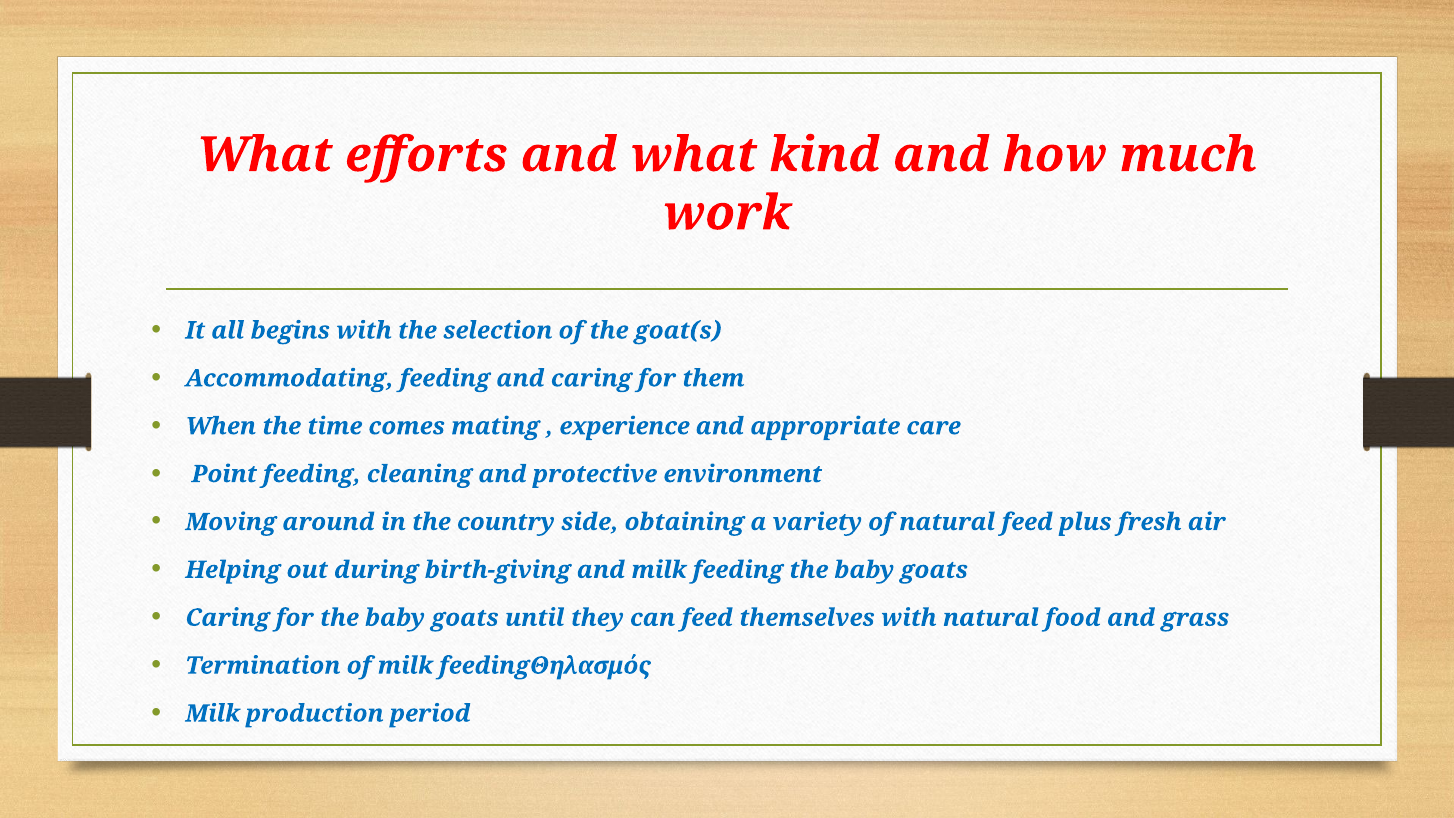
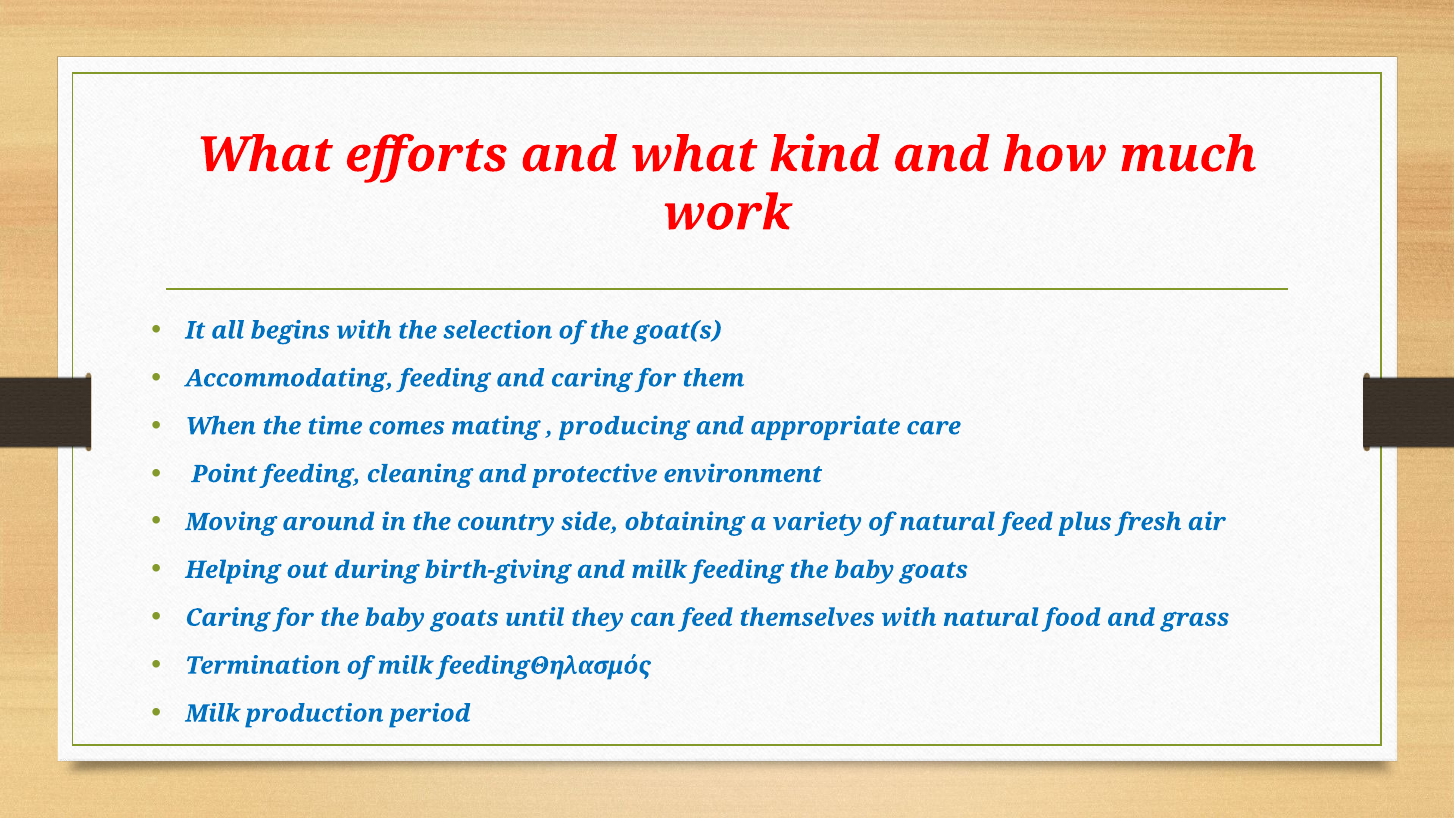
experience: experience -> producing
